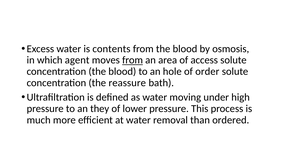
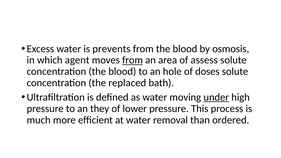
contents: contents -> prevents
access: access -> assess
order: order -> doses
reassure: reassure -> replaced
under underline: none -> present
